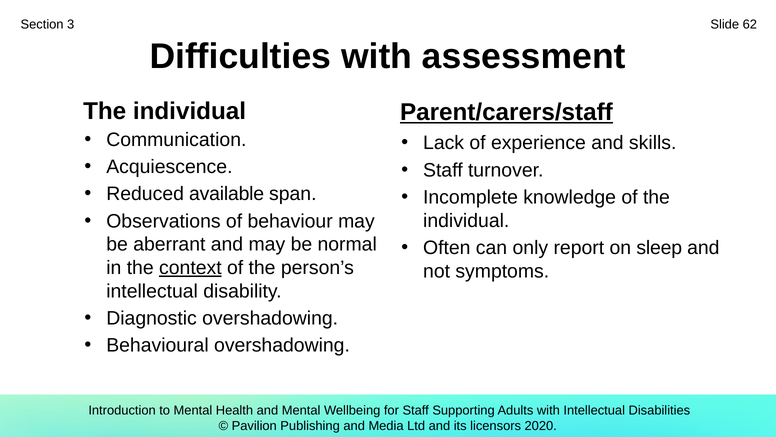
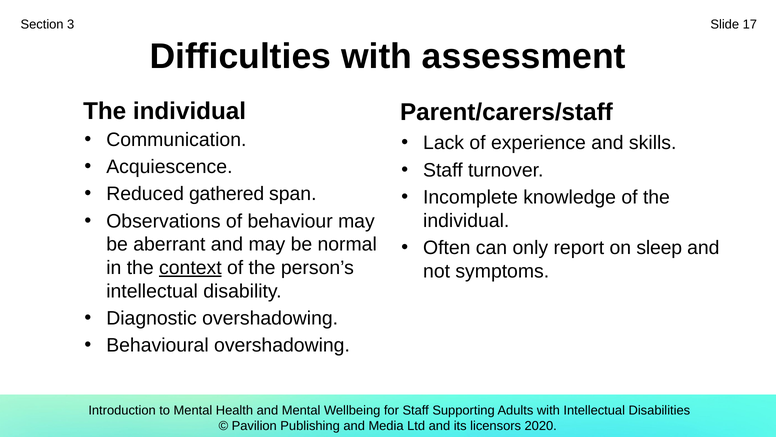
62: 62 -> 17
Parent/carers/staff underline: present -> none
available: available -> gathered
